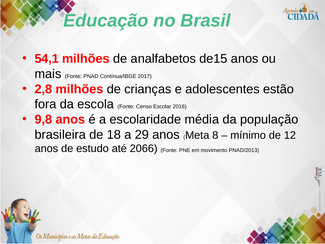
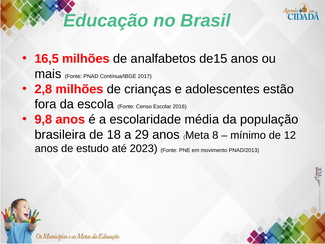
54,1: 54,1 -> 16,5
2066: 2066 -> 2023
